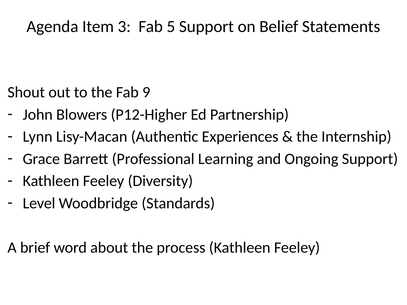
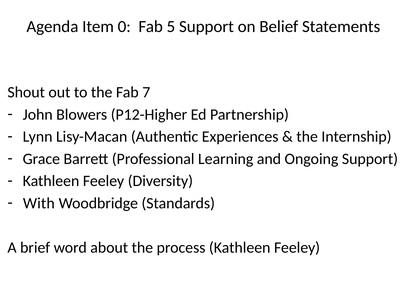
3: 3 -> 0
9: 9 -> 7
Level: Level -> With
